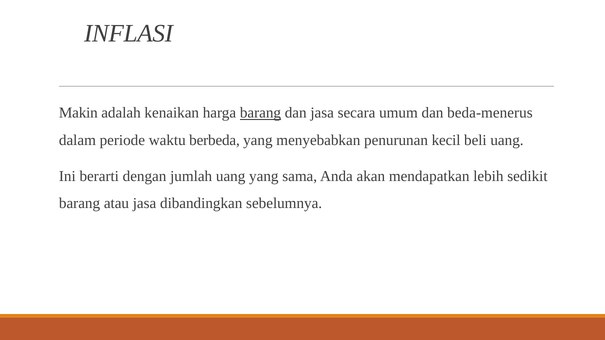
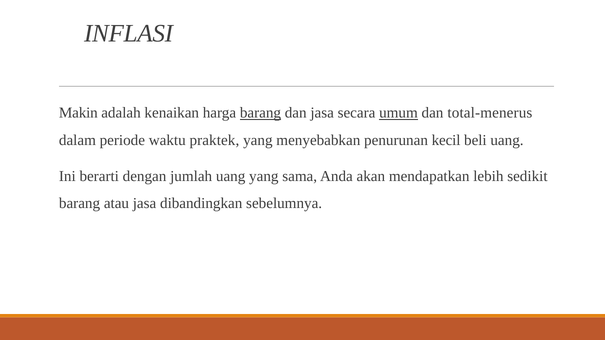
umum underline: none -> present
beda-menerus: beda-menerus -> total-menerus
berbeda: berbeda -> praktek
